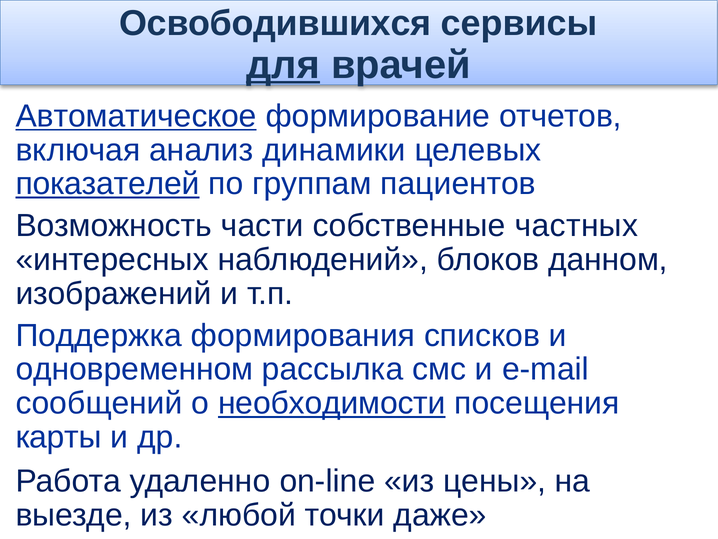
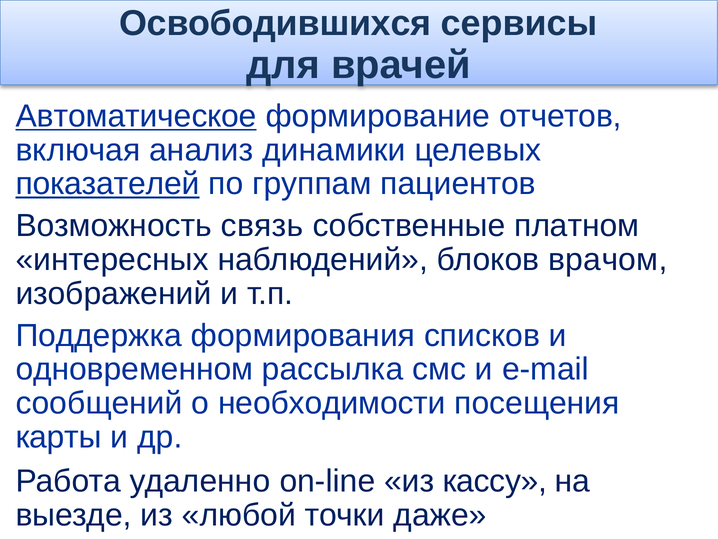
для underline: present -> none
части: части -> связь
частных: частных -> платном
данном: данном -> врачом
необходимости underline: present -> none
цены: цены -> кассу
